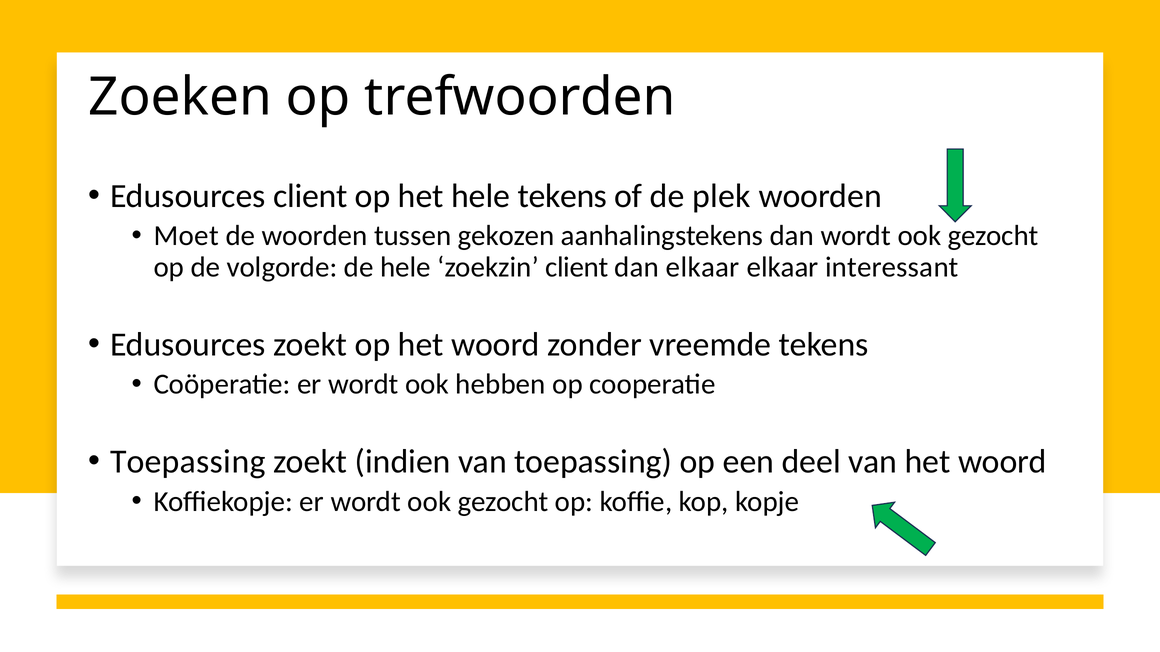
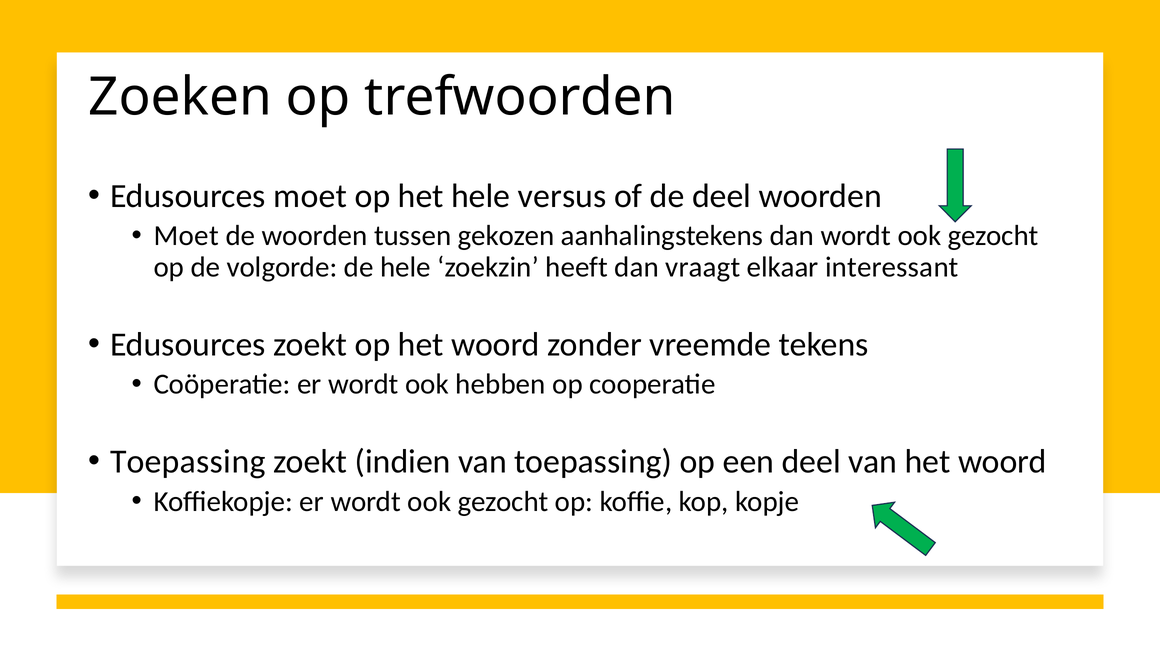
Edusources client: client -> moet
hele tekens: tekens -> versus
de plek: plek -> deel
zoekzin client: client -> heeft
dan elkaar: elkaar -> vraagt
